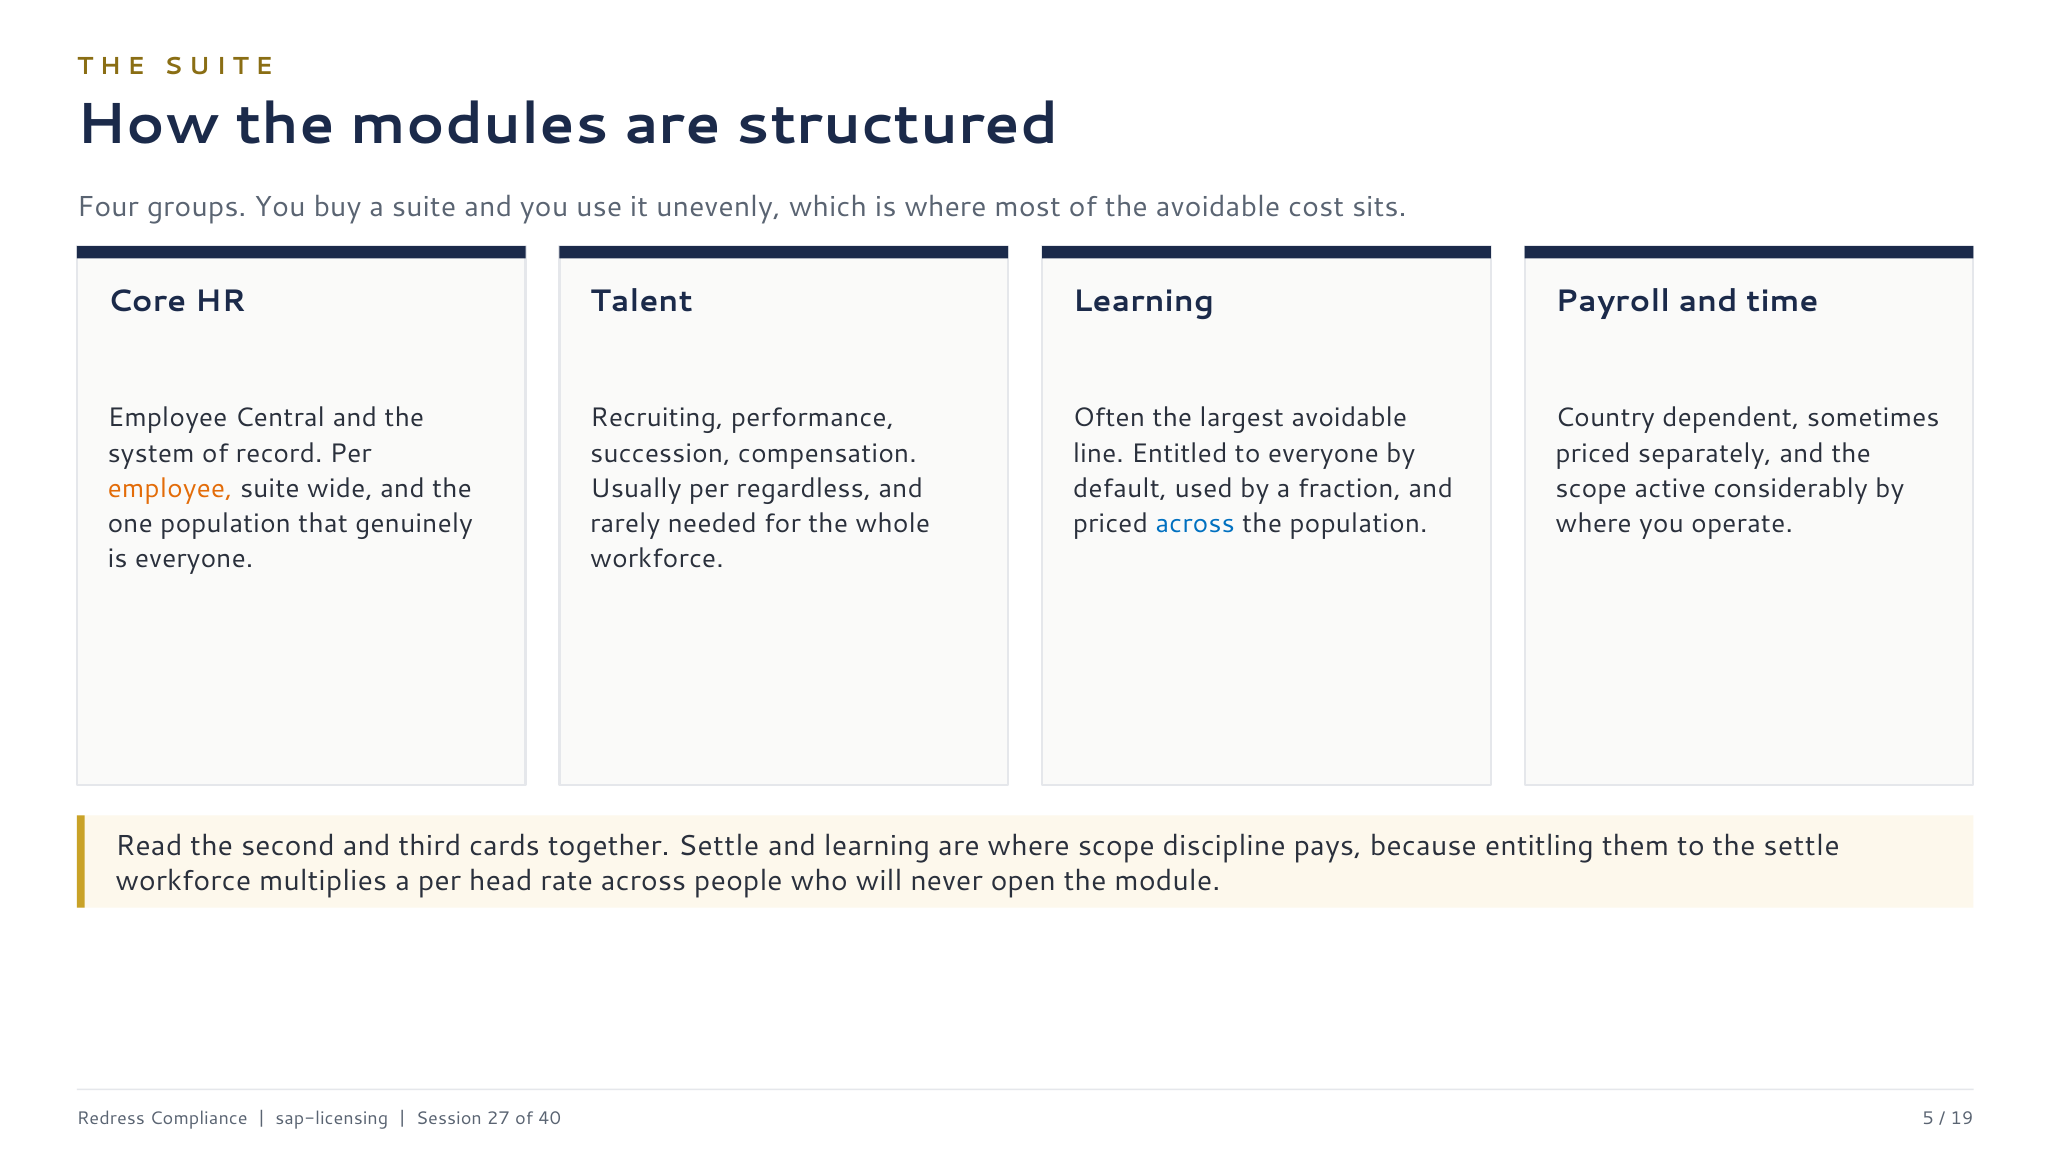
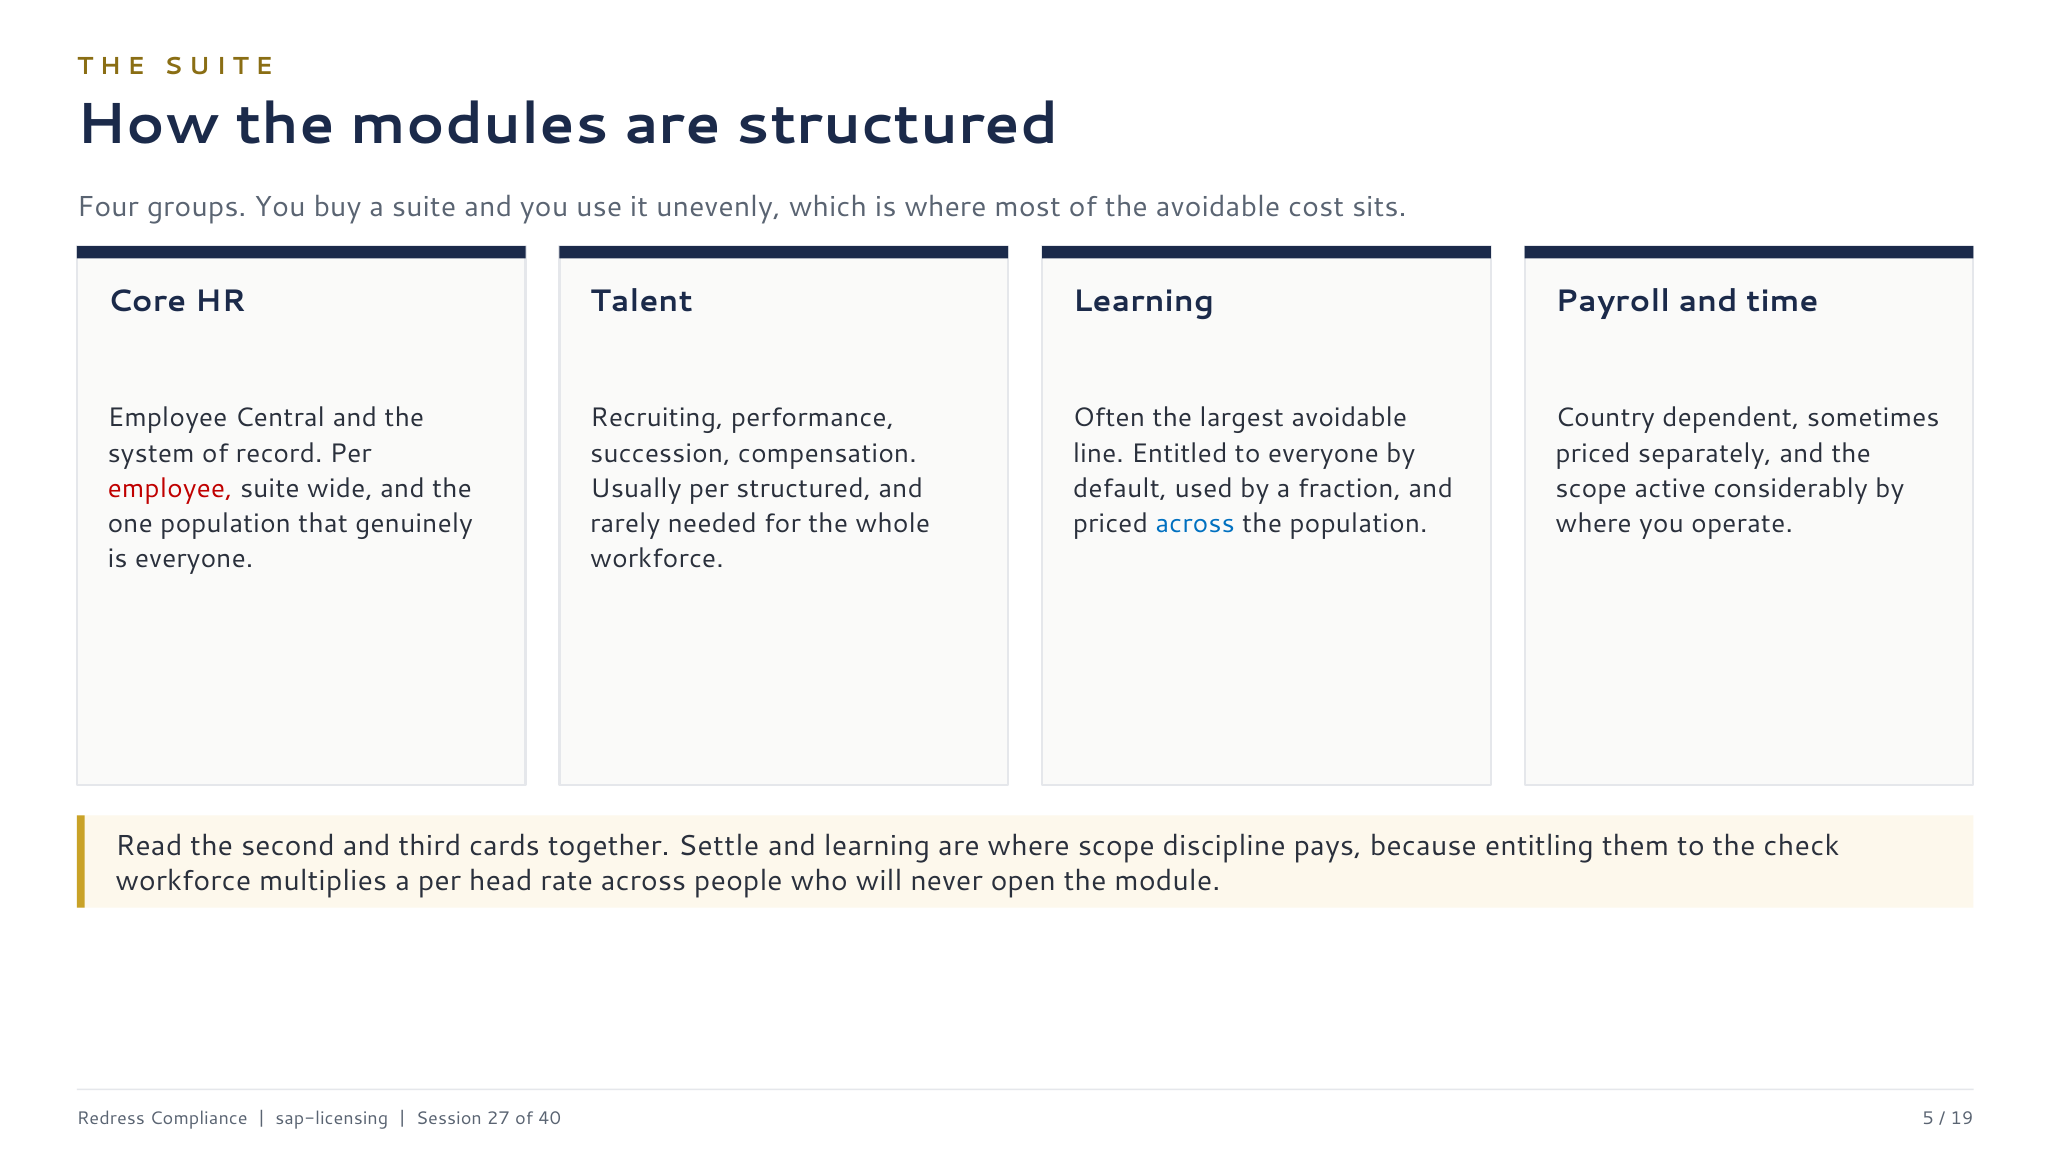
employee at (170, 488) colour: orange -> red
per regardless: regardless -> structured
the settle: settle -> check
